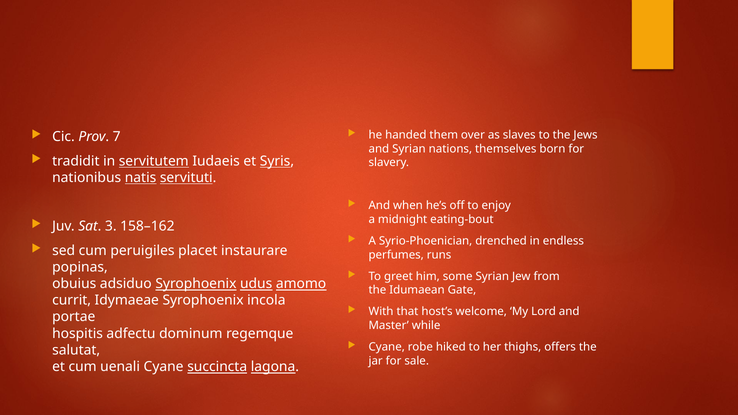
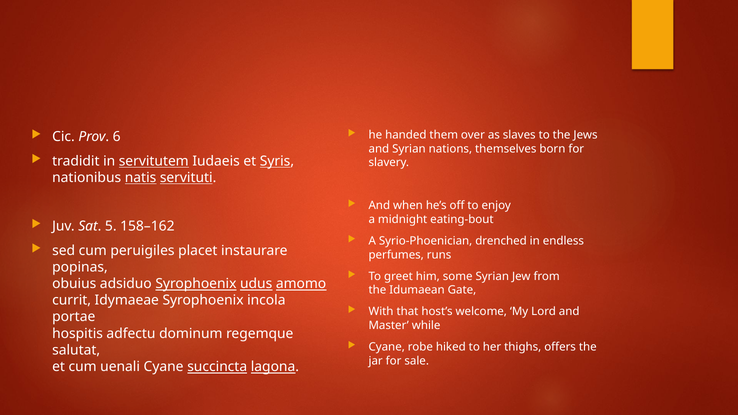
7: 7 -> 6
3: 3 -> 5
